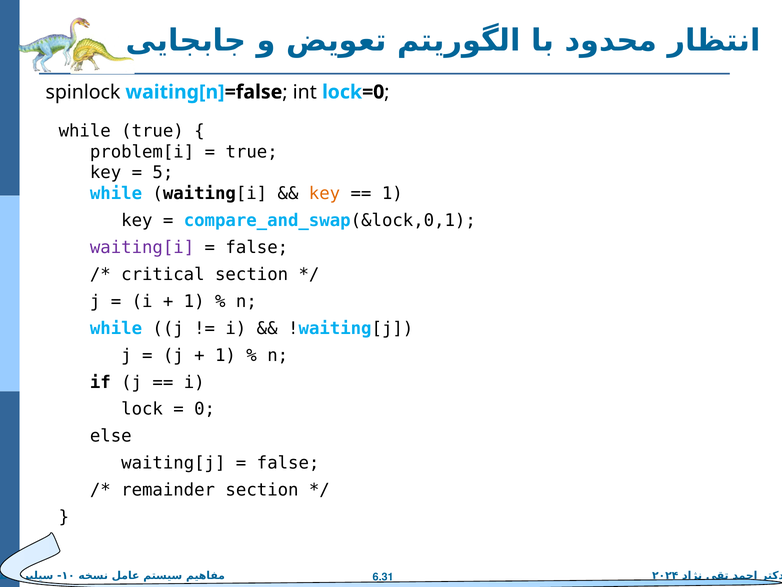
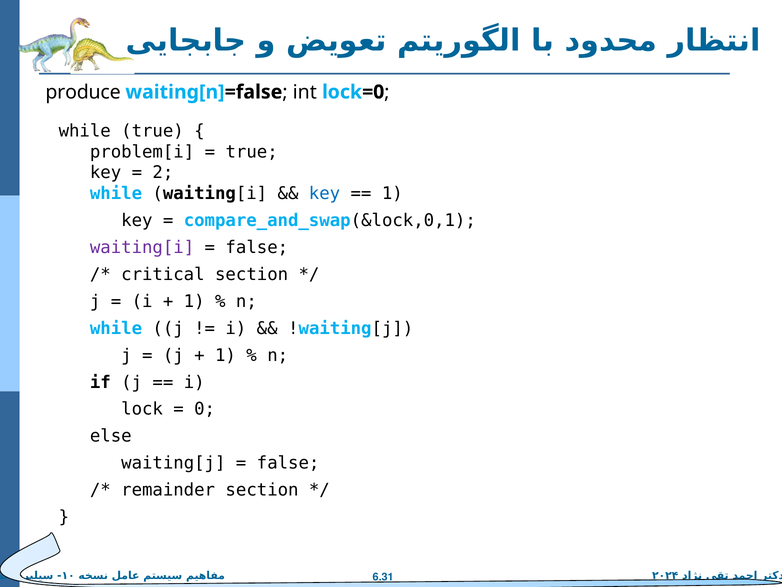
spinlock: spinlock -> produce
5: 5 -> 2
key at (325, 193) colour: orange -> blue
